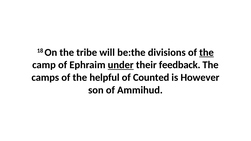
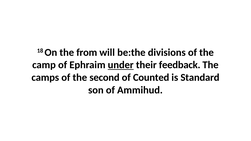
tribe: tribe -> from
the at (207, 52) underline: present -> none
helpful: helpful -> second
However: However -> Standard
